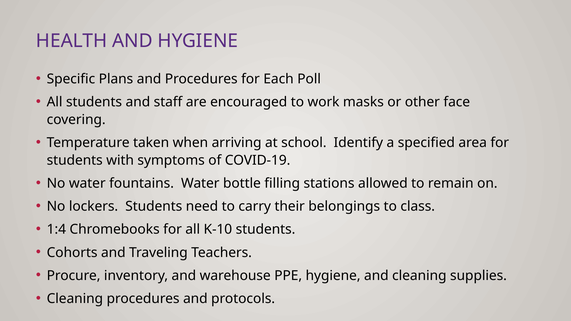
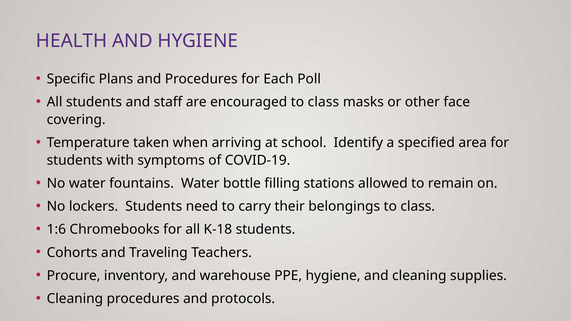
encouraged to work: work -> class
1:4: 1:4 -> 1:6
K-10: K-10 -> K-18
